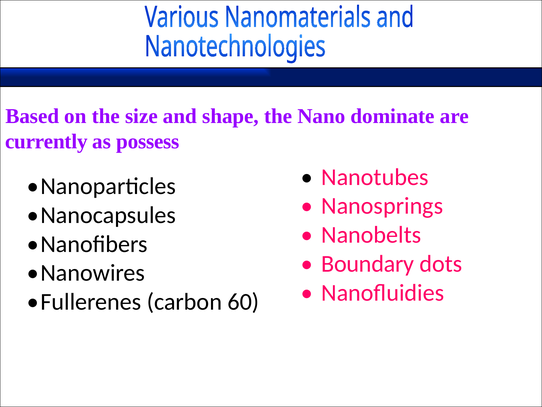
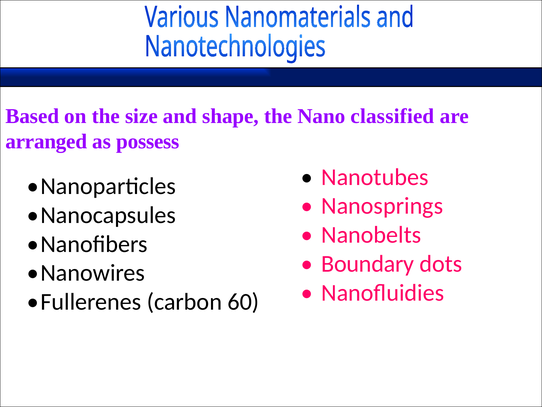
dominate: dominate -> classified
currently: currently -> arranged
